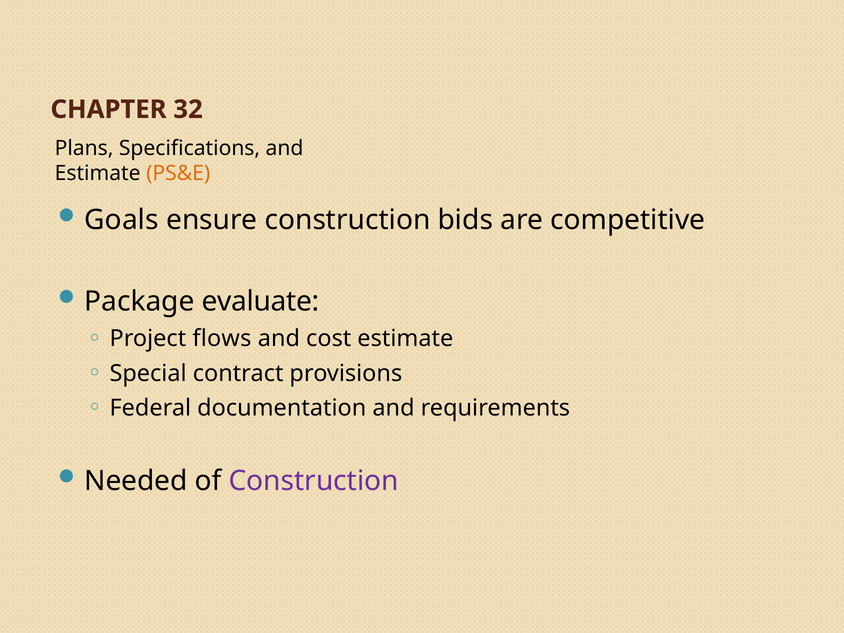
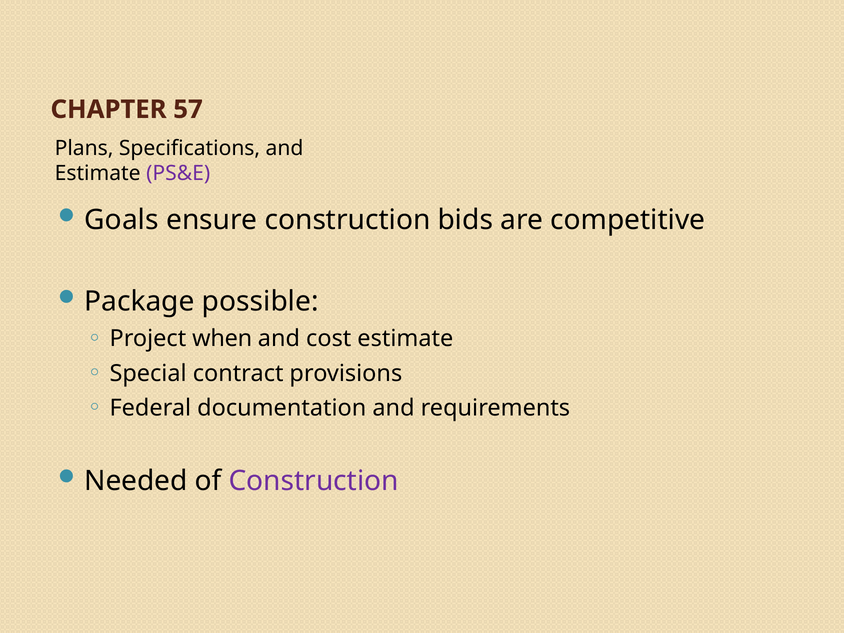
32: 32 -> 57
PS&E colour: orange -> purple
evaluate: evaluate -> possible
flows: flows -> when
